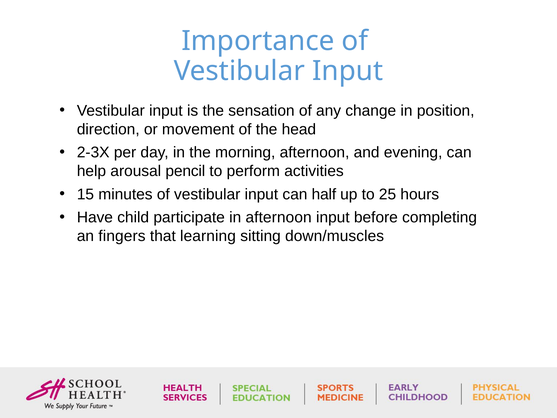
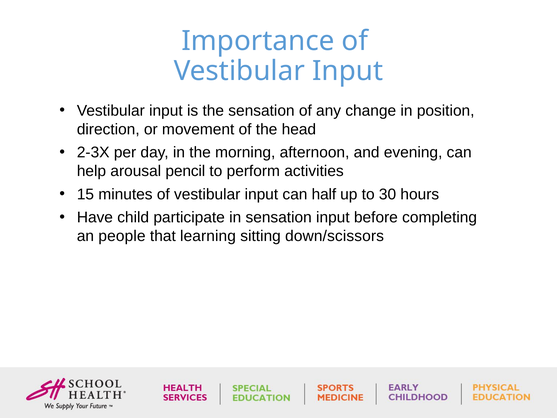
25: 25 -> 30
in afternoon: afternoon -> sensation
fingers: fingers -> people
down/muscles: down/muscles -> down/scissors
